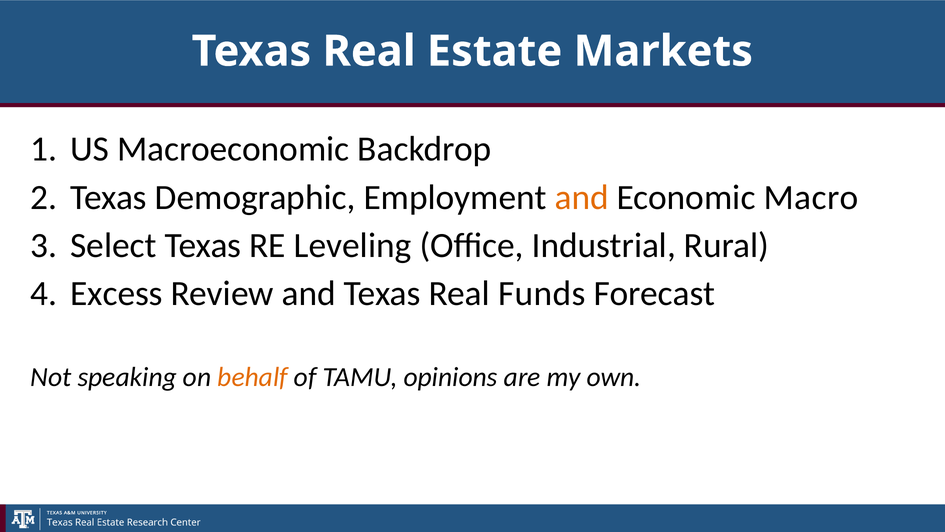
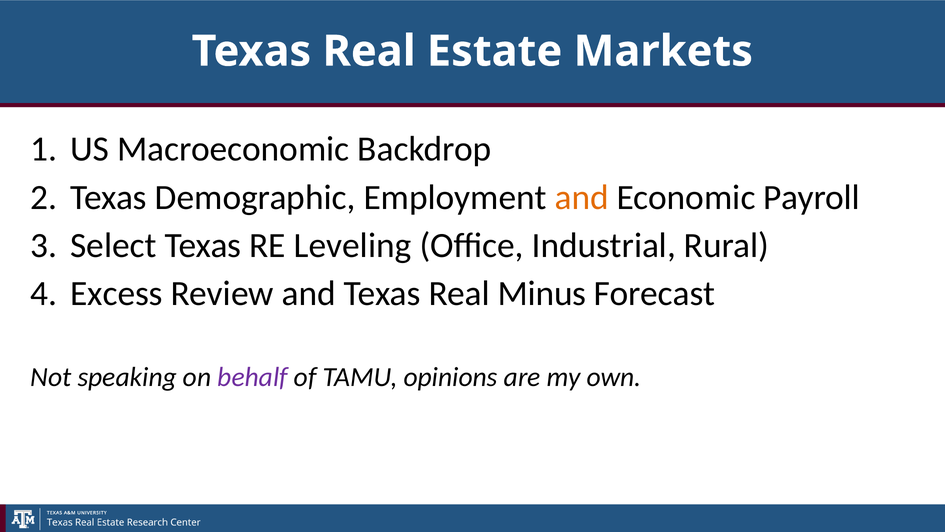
Macro: Macro -> Payroll
Funds: Funds -> Minus
behalf colour: orange -> purple
